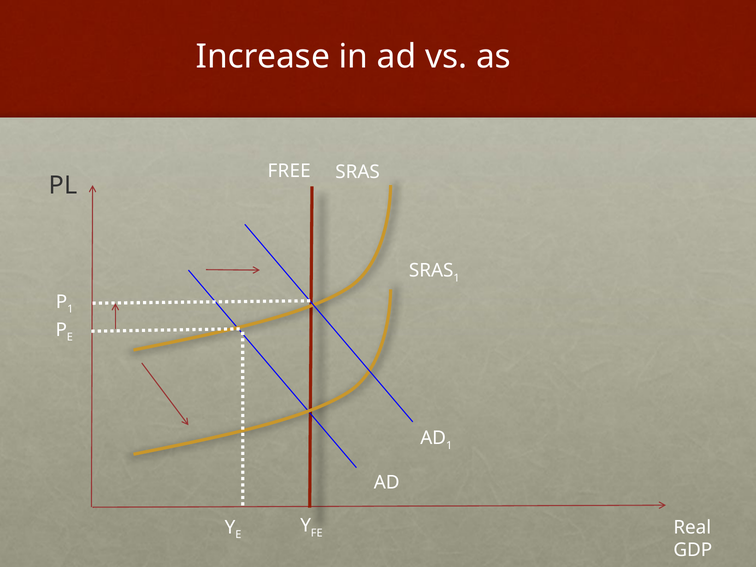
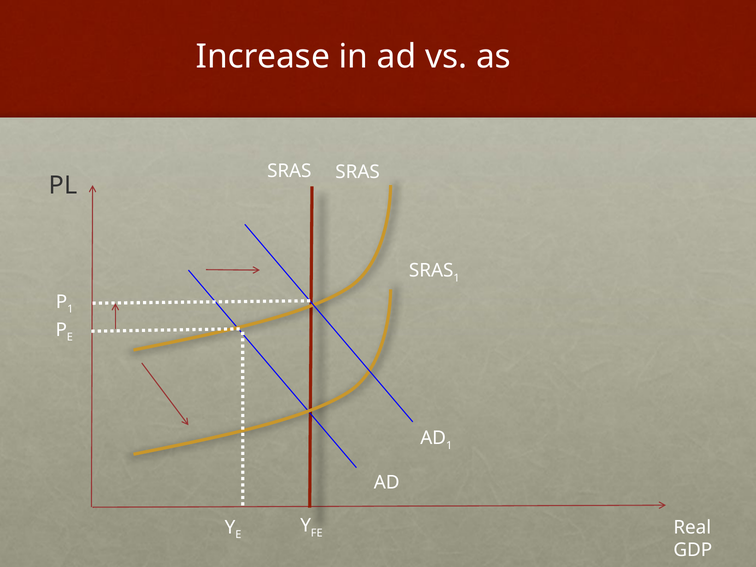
FREE at (289, 171): FREE -> SRAS
